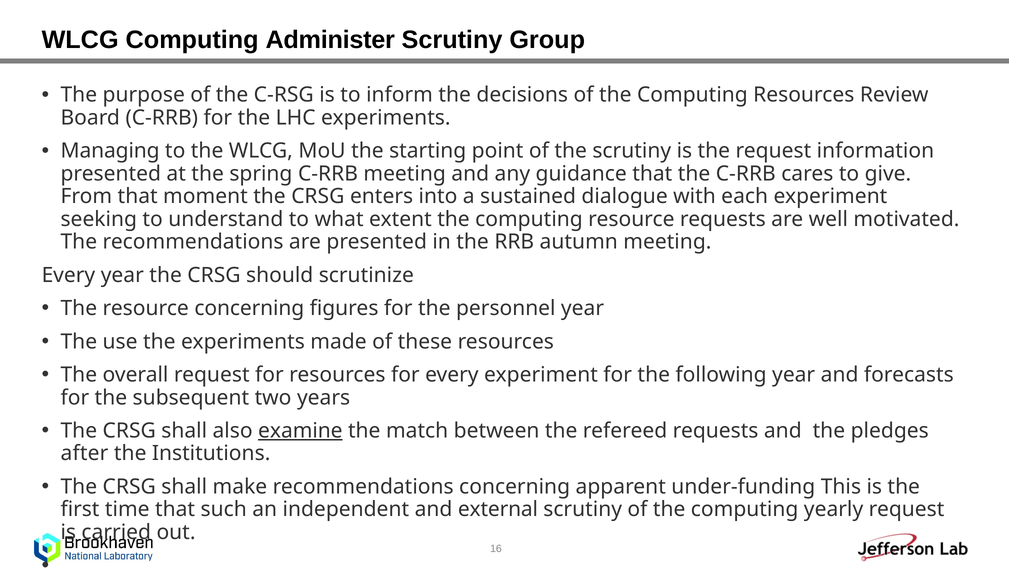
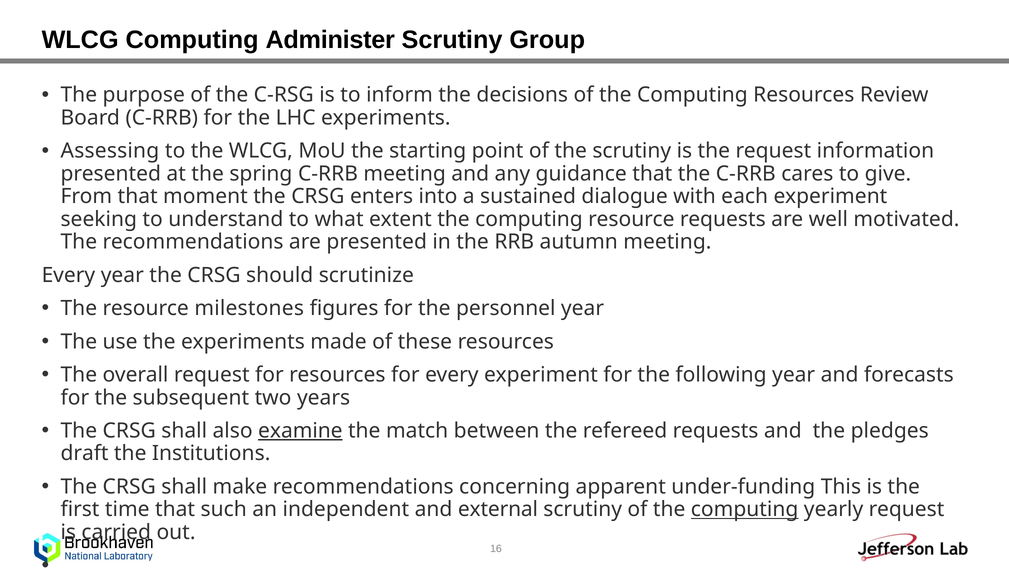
Managing: Managing -> Assessing
resource concerning: concerning -> milestones
after: after -> draft
computing at (745, 509) underline: none -> present
